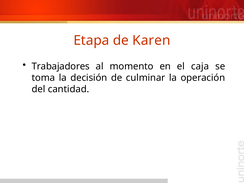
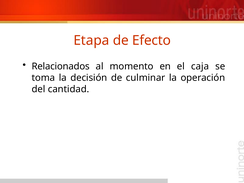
Karen: Karen -> Efecto
Trabajadores: Trabajadores -> Relacionados
